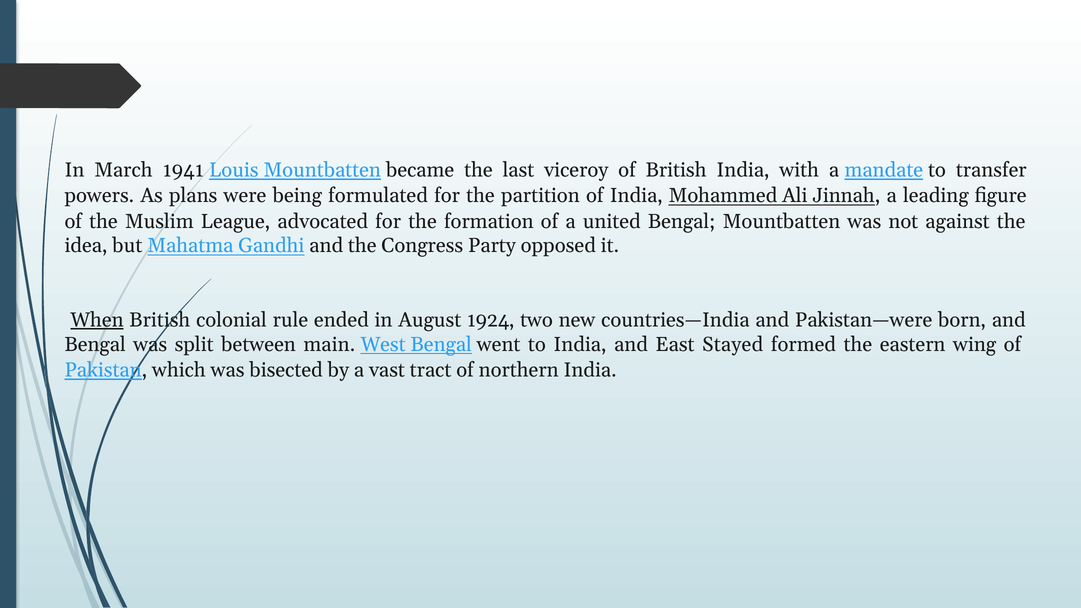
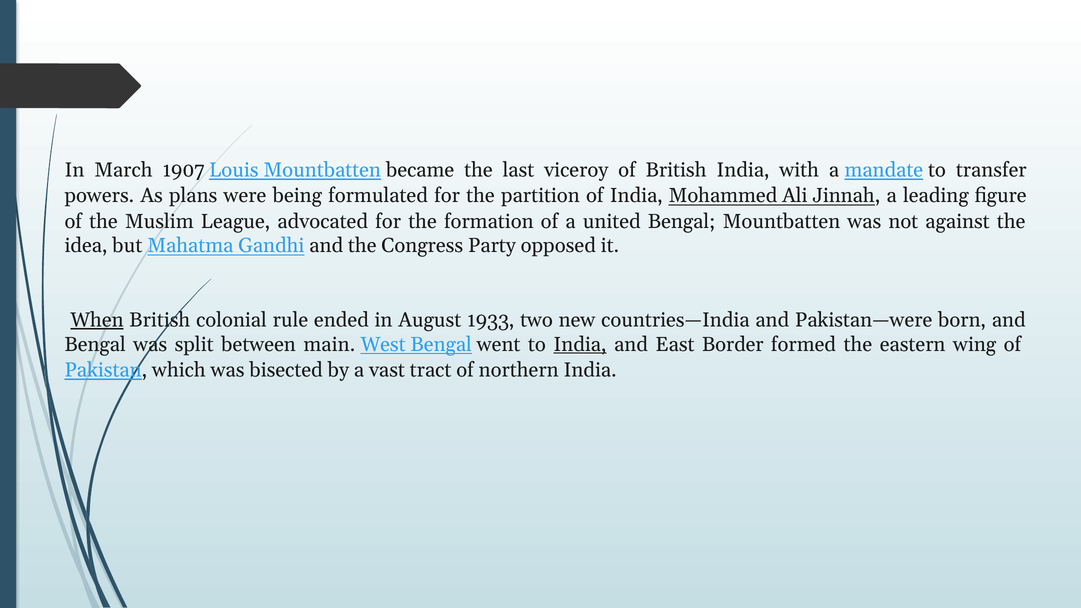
1941: 1941 -> 1907
1924: 1924 -> 1933
India at (580, 344) underline: none -> present
Stayed: Stayed -> Border
